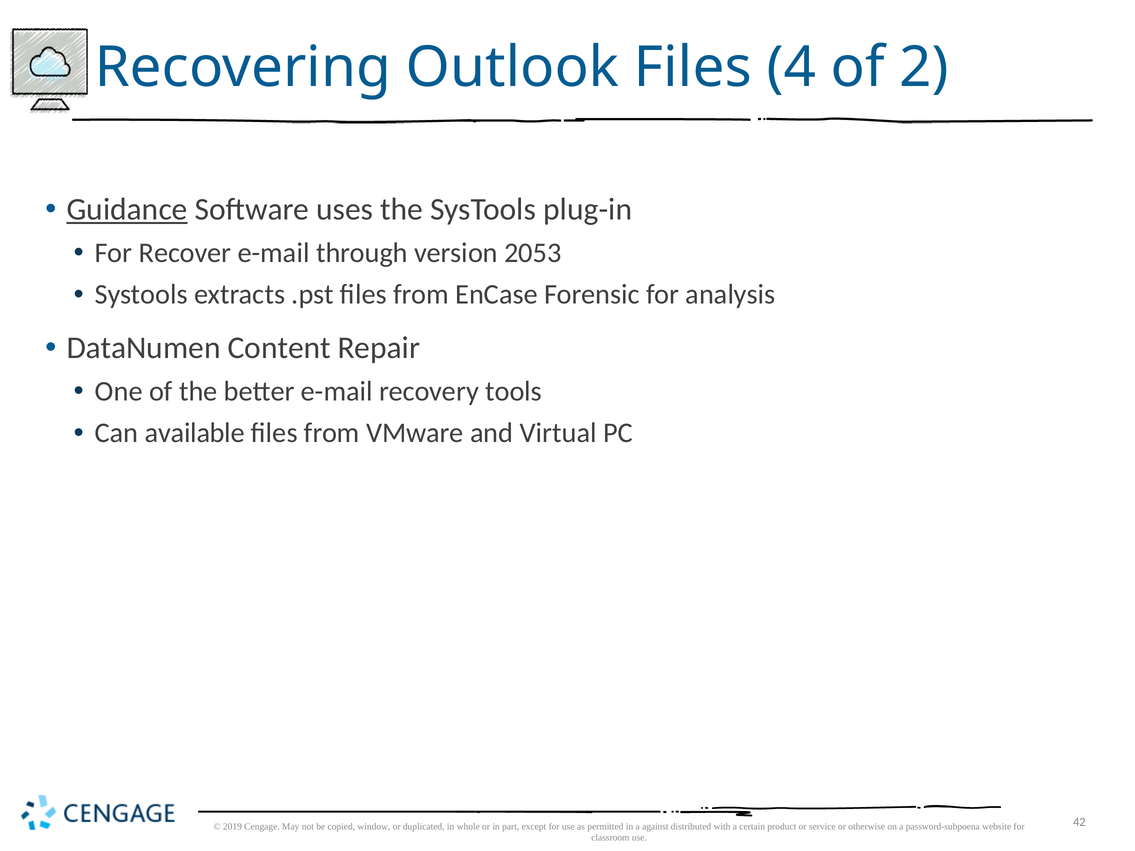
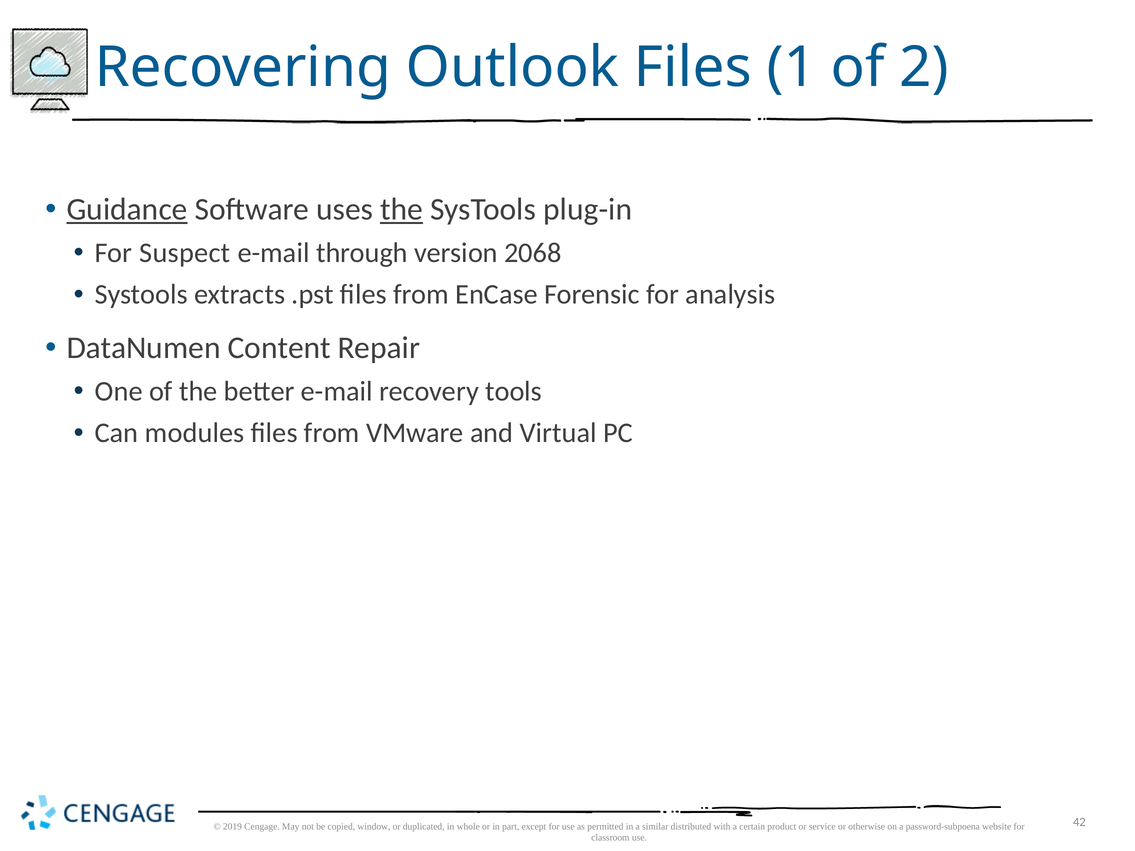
4: 4 -> 1
the at (402, 209) underline: none -> present
Recover: Recover -> Suspect
2053: 2053 -> 2068
available: available -> modules
against: against -> similar
